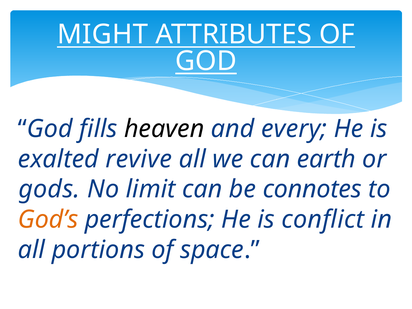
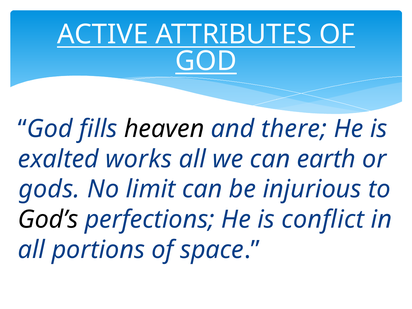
MIGHT: MIGHT -> ACTIVE
every: every -> there
revive: revive -> works
connotes: connotes -> injurious
God’s colour: orange -> black
